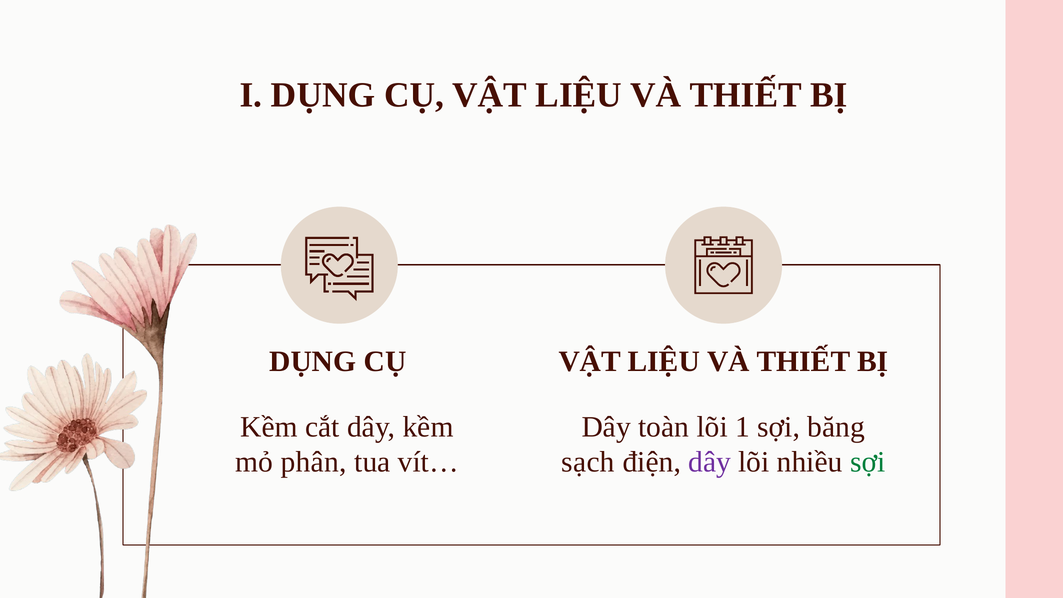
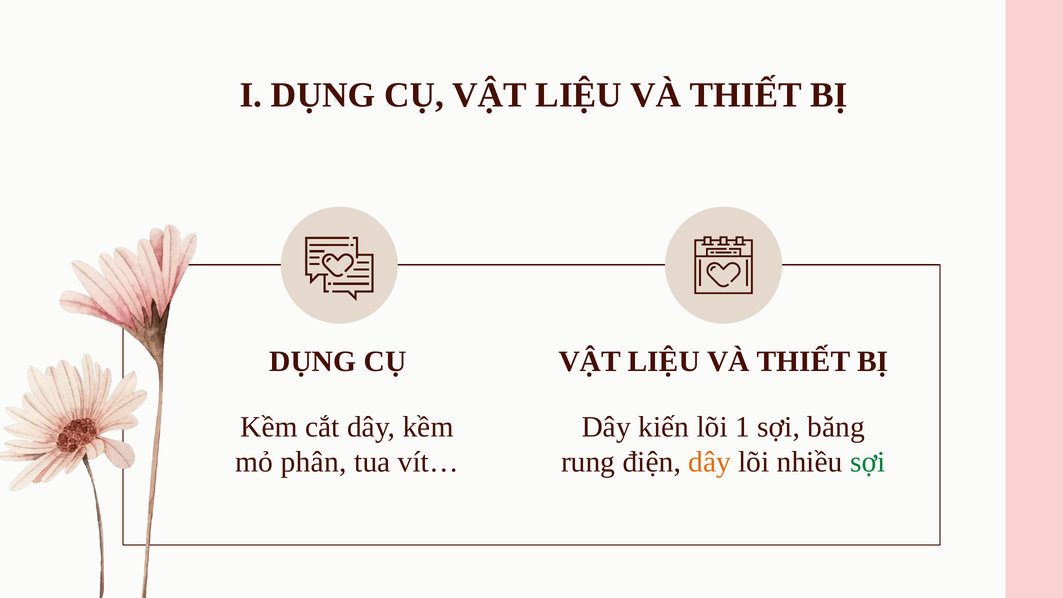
toàn: toàn -> kiến
sạch: sạch -> rung
dây at (710, 462) colour: purple -> orange
